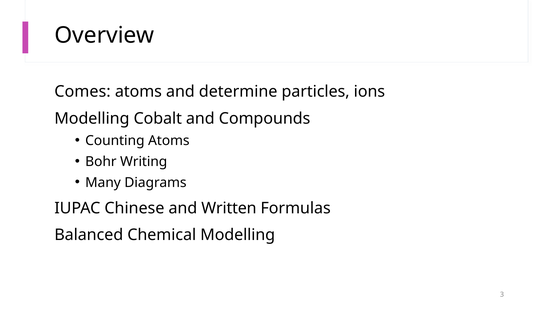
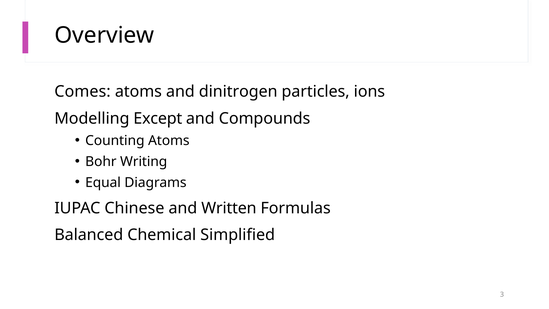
determine: determine -> dinitrogen
Cobalt: Cobalt -> Except
Many: Many -> Equal
Chemical Modelling: Modelling -> Simplified
